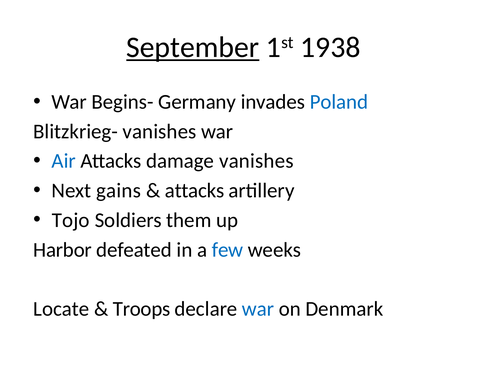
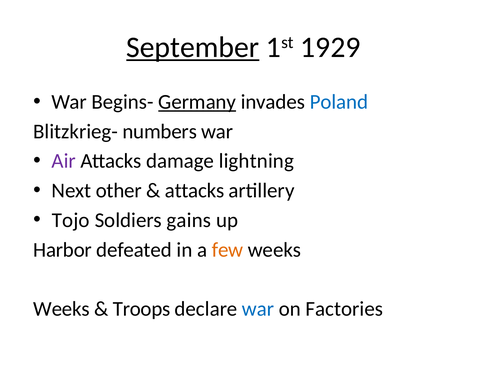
1938: 1938 -> 1929
Germany underline: none -> present
Blitzkrieg- vanishes: vanishes -> numbers
Air colour: blue -> purple
damage vanishes: vanishes -> lightning
gains: gains -> other
them: them -> gains
few colour: blue -> orange
Locate at (61, 308): Locate -> Weeks
Denmark: Denmark -> Factories
